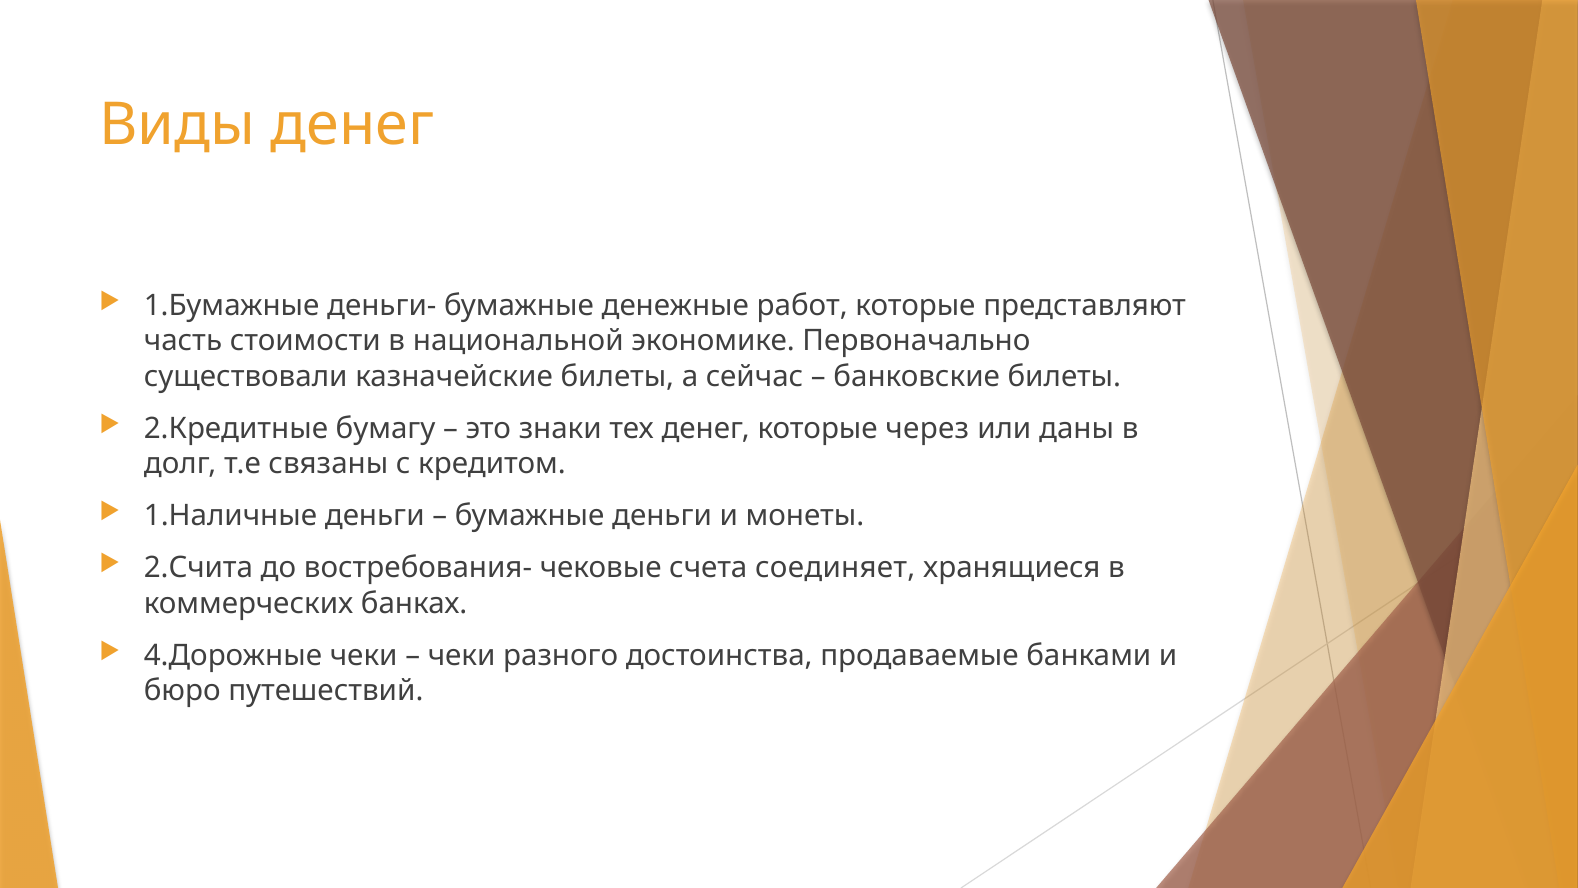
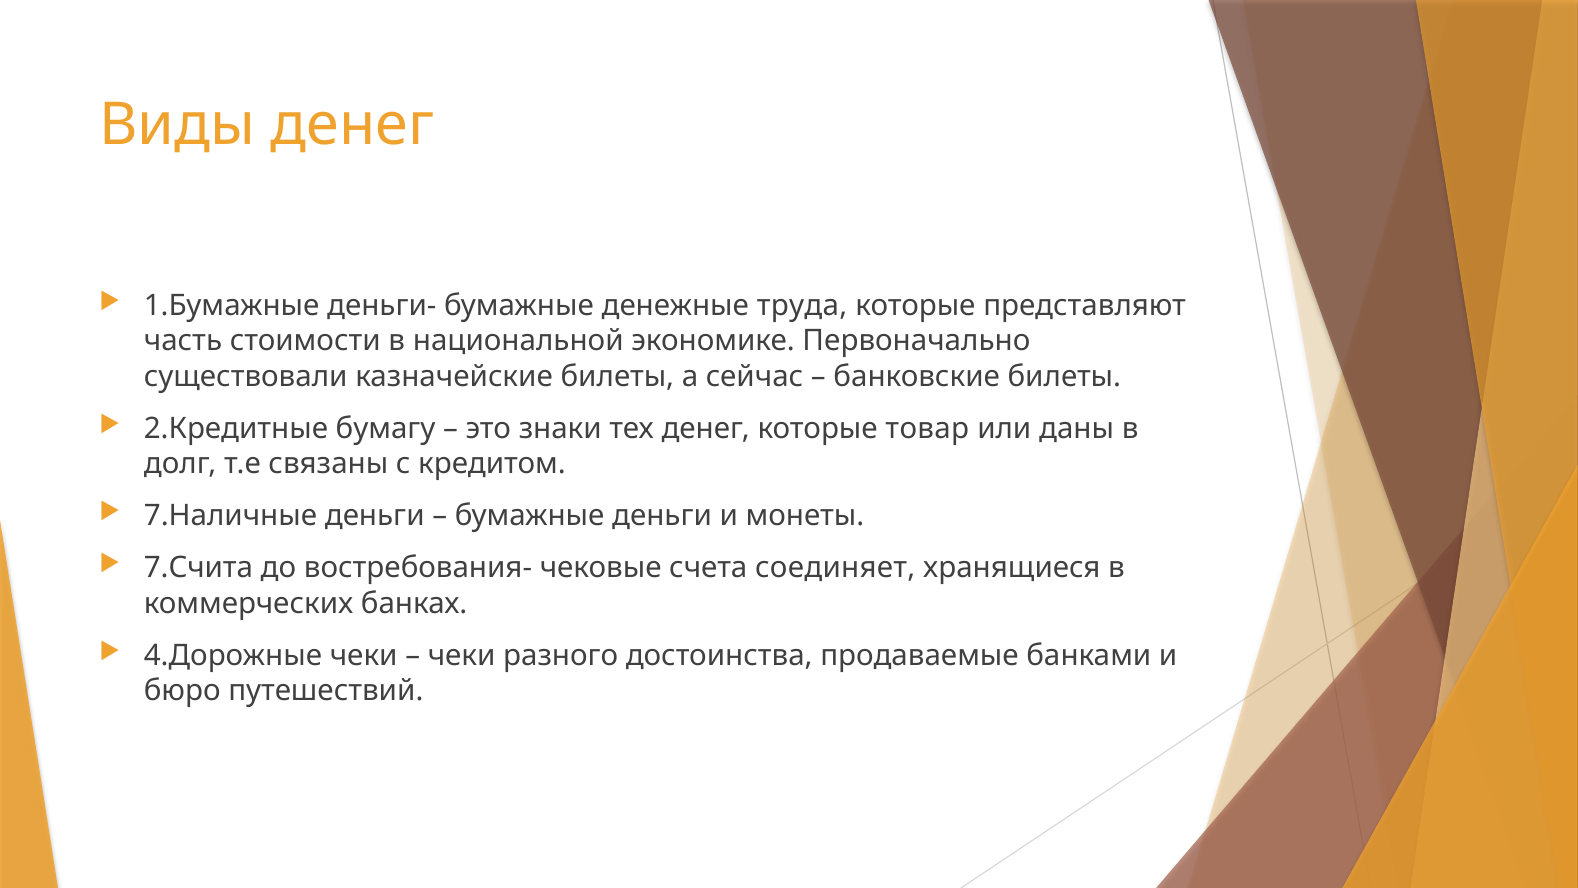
работ: работ -> труда
через: через -> товар
1.Наличные: 1.Наличные -> 7.Наличные
2.Счита: 2.Счита -> 7.Счита
